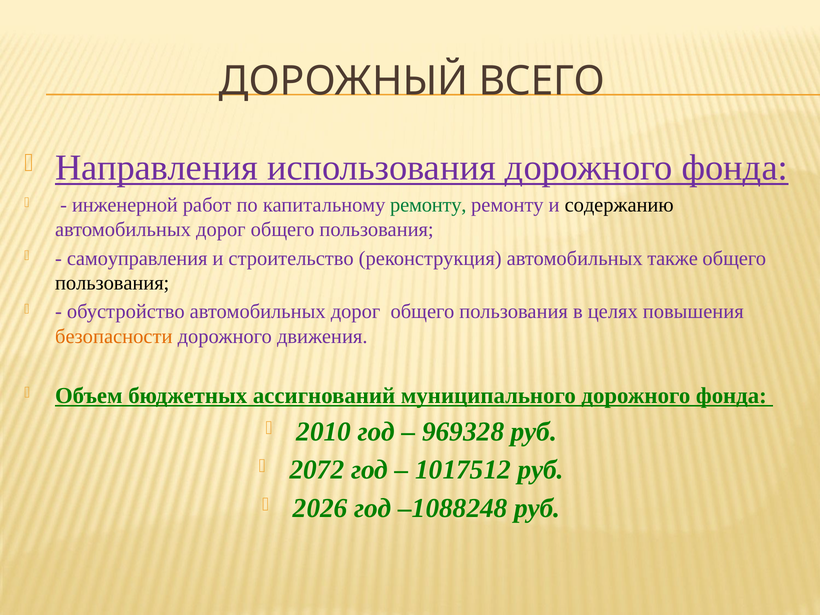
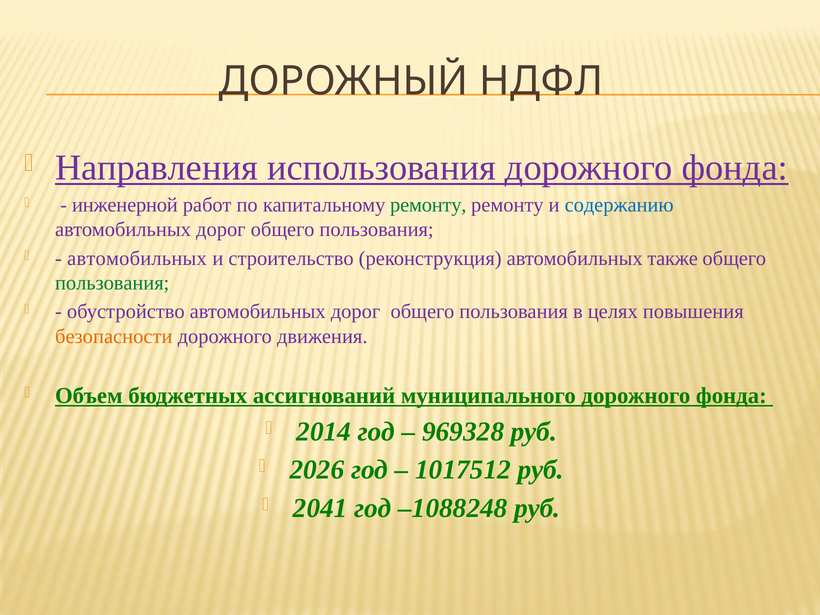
ВСЕГО: ВСЕГО -> НДФЛ
содержанию colour: black -> blue
самоуправления at (137, 258): самоуправления -> автомобильных
пользования at (112, 283) colour: black -> green
2010: 2010 -> 2014
2072: 2072 -> 2026
2026: 2026 -> 2041
